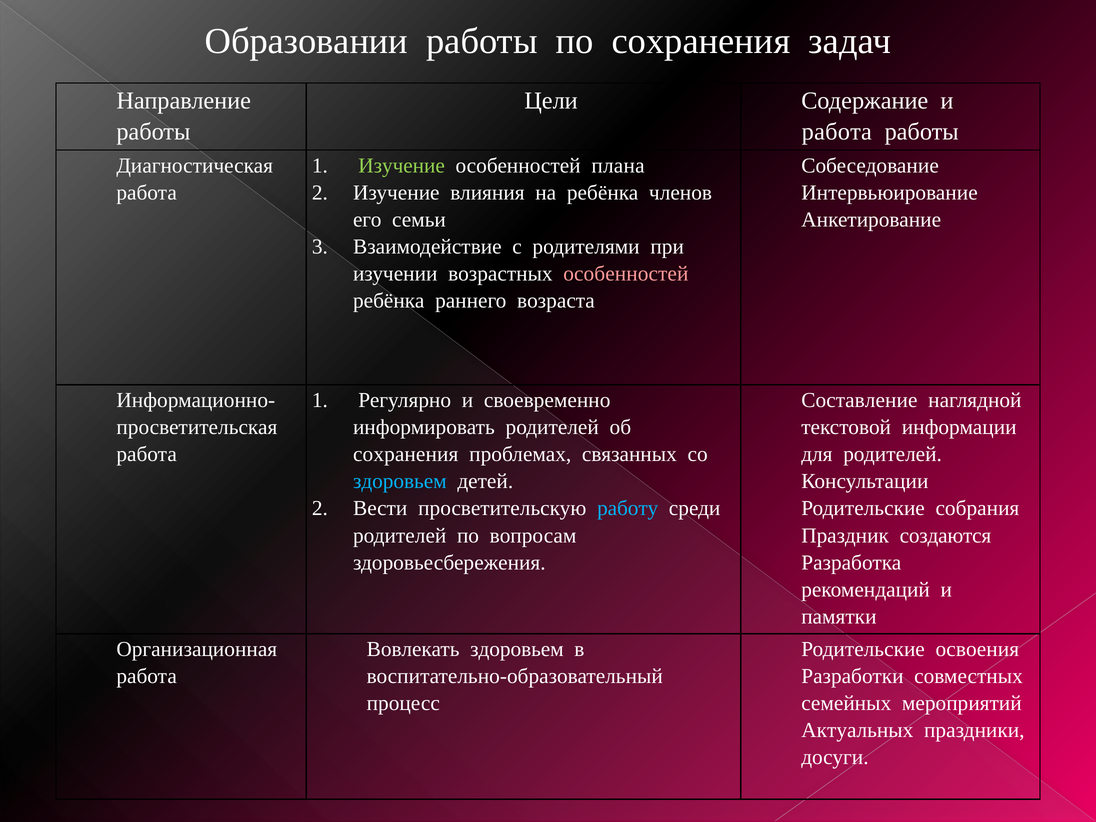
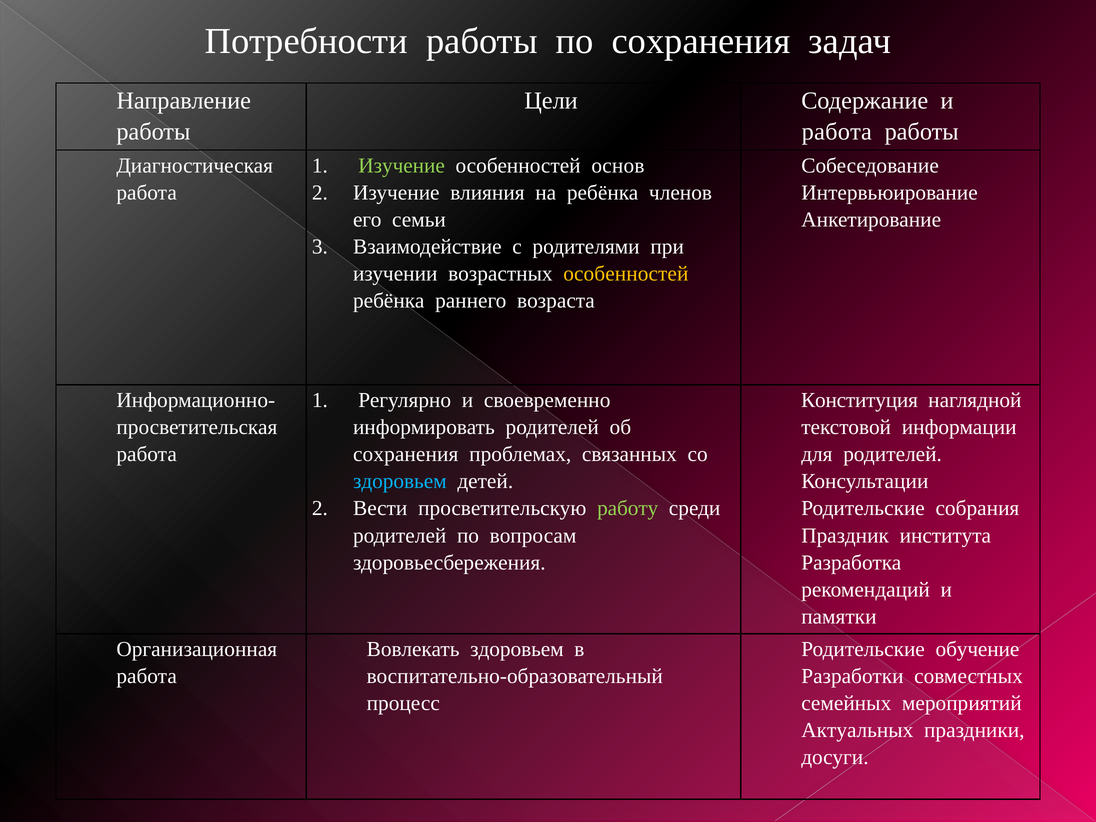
Образовании: Образовании -> Потребности
плана: плана -> основ
особенностей at (626, 274) colour: pink -> yellow
Составление: Составление -> Конституция
работу colour: light blue -> light green
создаются: создаются -> института
освоения: освоения -> обучение
